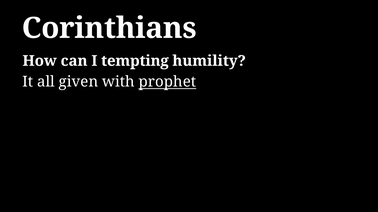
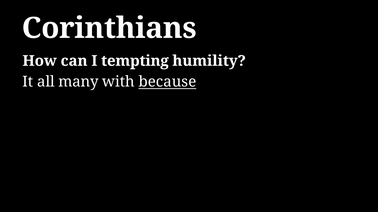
given: given -> many
prophet: prophet -> because
